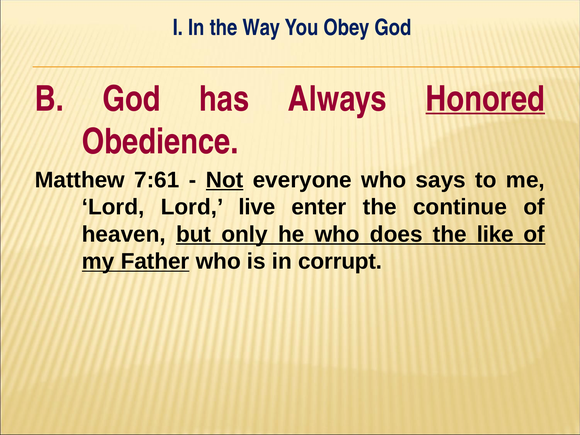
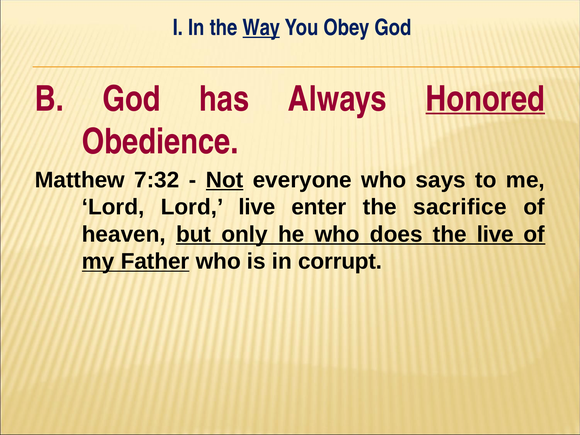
Way underline: none -> present
7:61: 7:61 -> 7:32
continue: continue -> sacrifice
the like: like -> live
